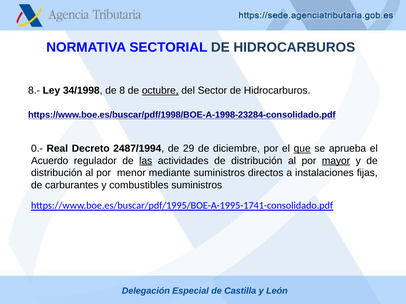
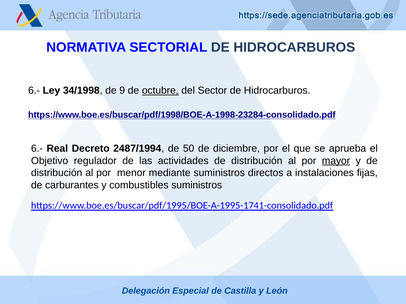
8.- at (34, 91): 8.- -> 6.-
8: 8 -> 9
0.- at (37, 149): 0.- -> 6.-
29: 29 -> 50
que underline: present -> none
Acuerdo: Acuerdo -> Objetivo
las underline: present -> none
